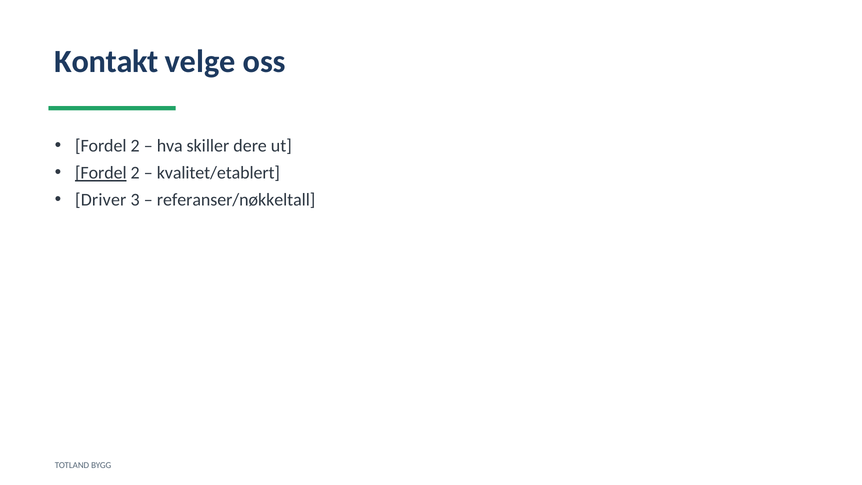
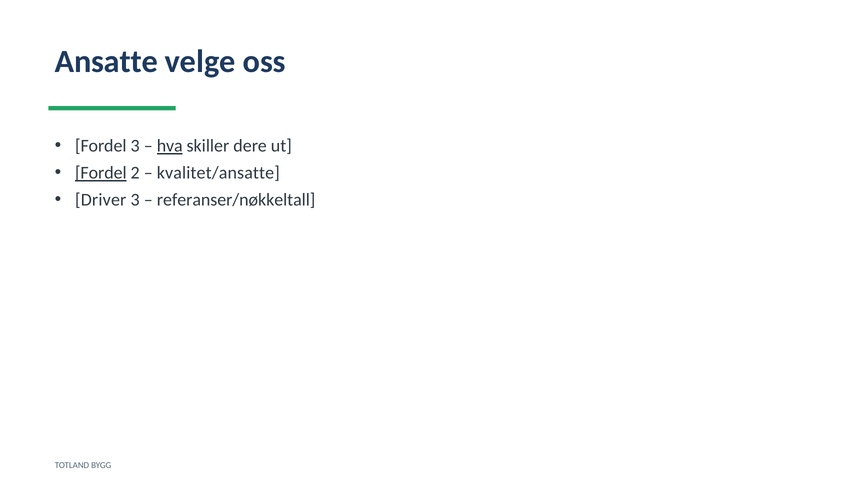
Kontakt: Kontakt -> Ansatte
2 at (135, 146): 2 -> 3
hva underline: none -> present
kvalitet/etablert: kvalitet/etablert -> kvalitet/ansatte
